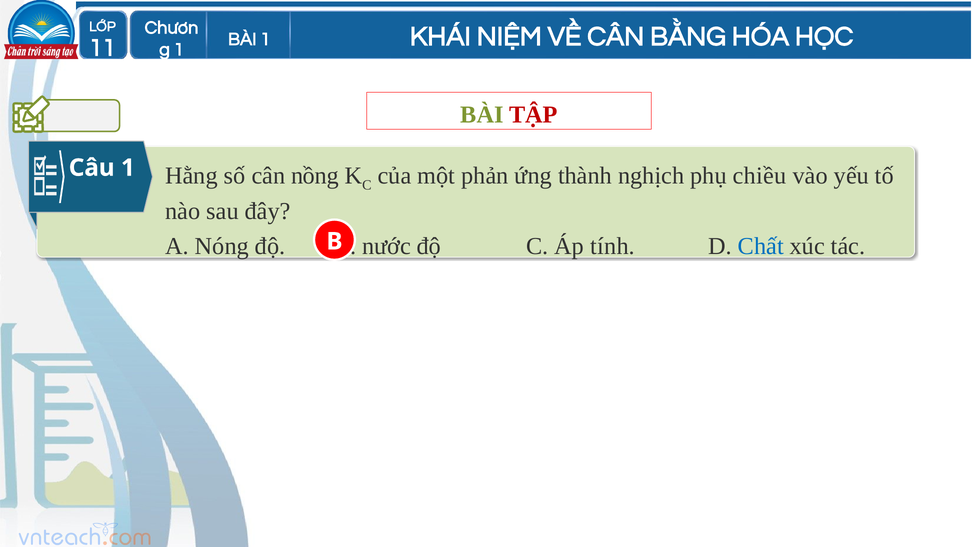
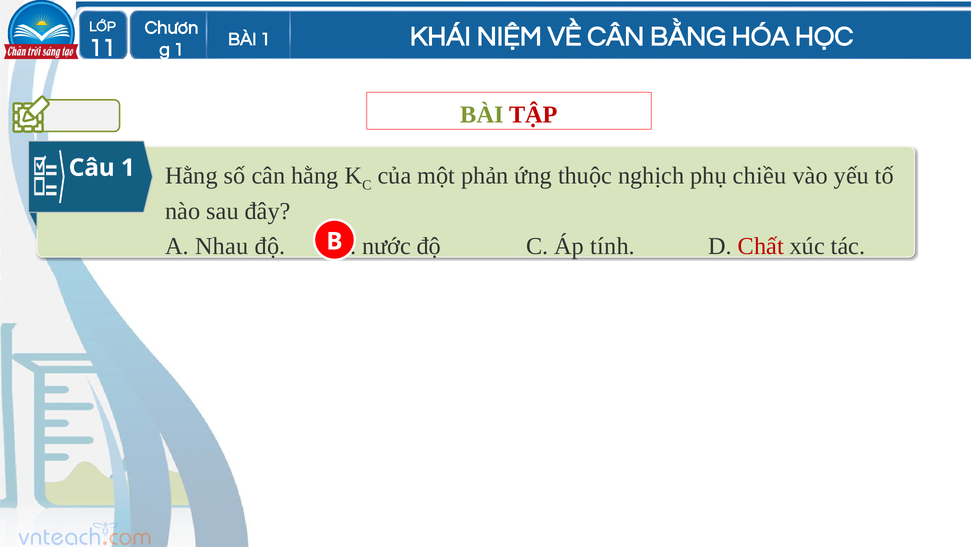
cân nồng: nồng -> hằng
thành: thành -> thuộc
Nóng: Nóng -> Nhau
Chất colour: blue -> red
